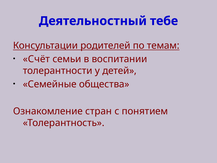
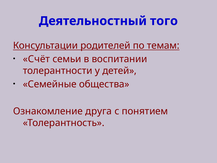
тебе: тебе -> того
стран: стран -> друга
